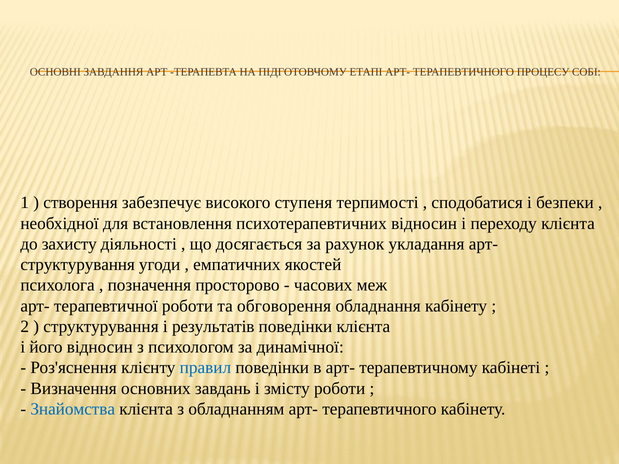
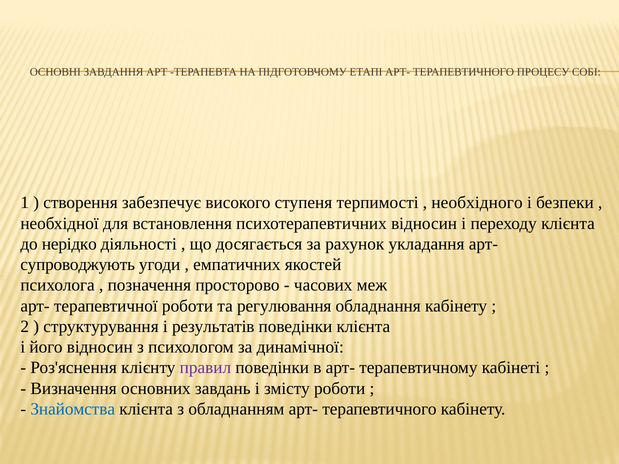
сподобатися: сподобатися -> необхідного
захисту: захисту -> нерідко
структурування at (78, 265): структурування -> супроводжують
обговорення: обговорення -> регулювання
правил colour: blue -> purple
